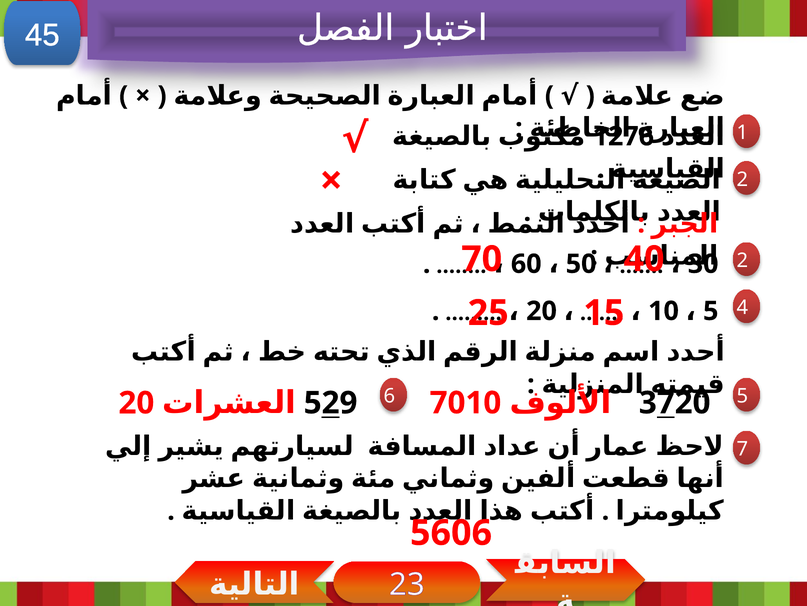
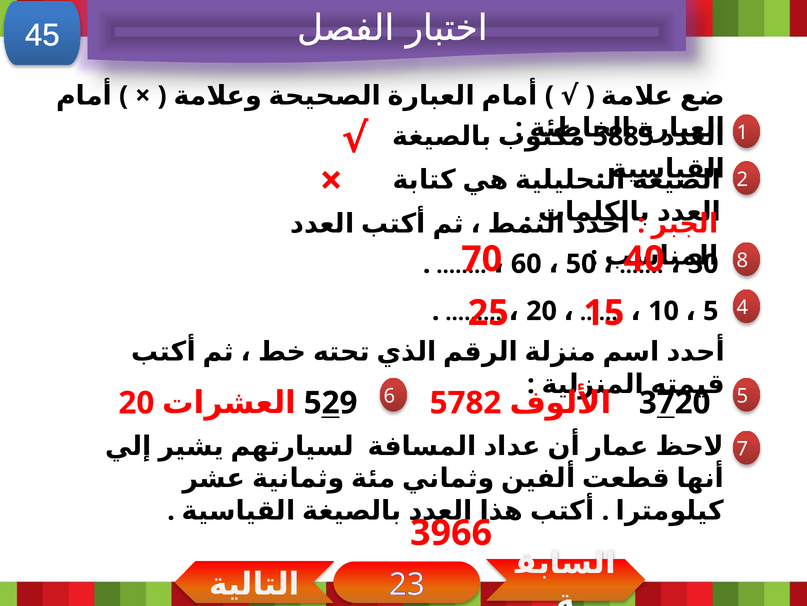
1276: 1276 -> 5885
2 at (742, 260): 2 -> 8
7010: 7010 -> 5782
5606: 5606 -> 3966
